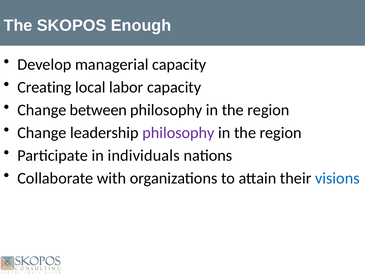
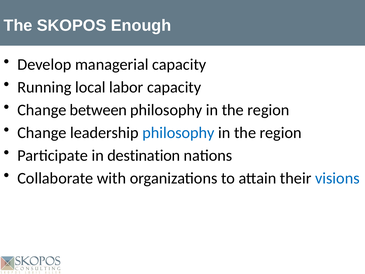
Creating: Creating -> Running
philosophy at (178, 133) colour: purple -> blue
individuals: individuals -> destination
